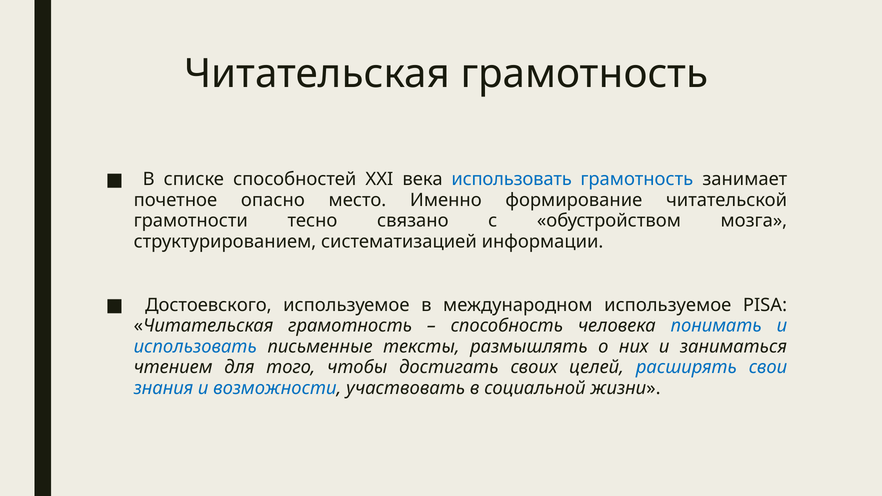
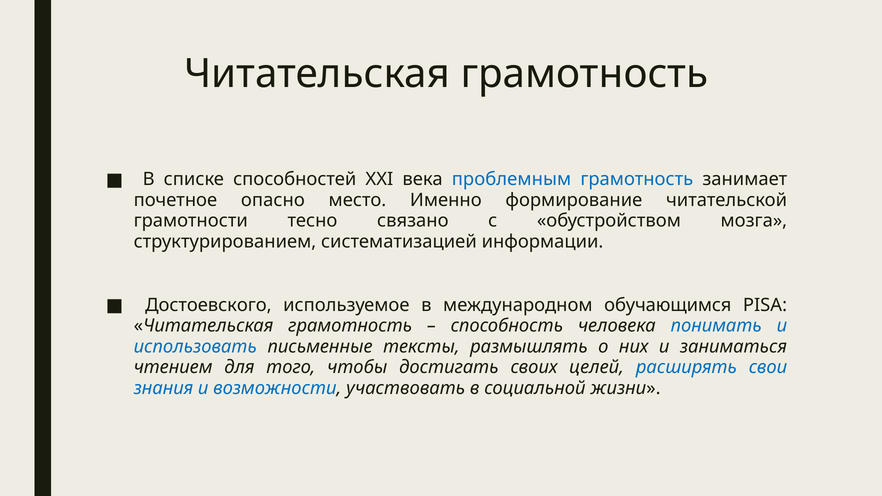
века использовать: использовать -> проблемным
международном используемое: используемое -> обучающимся
